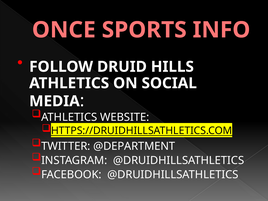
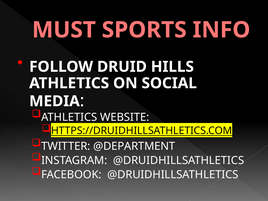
ONCE: ONCE -> MUST
